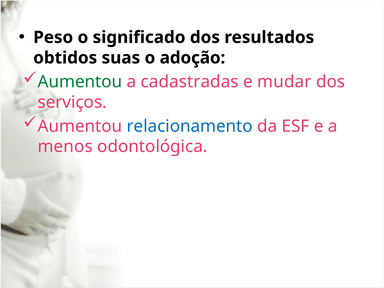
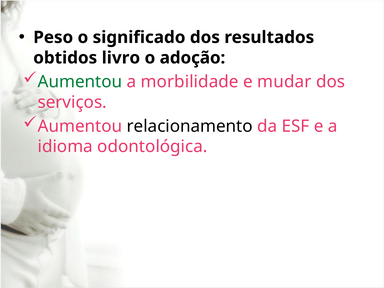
suas: suas -> livro
cadastradas: cadastradas -> morbilidade
relacionamento colour: blue -> black
menos: menos -> idioma
